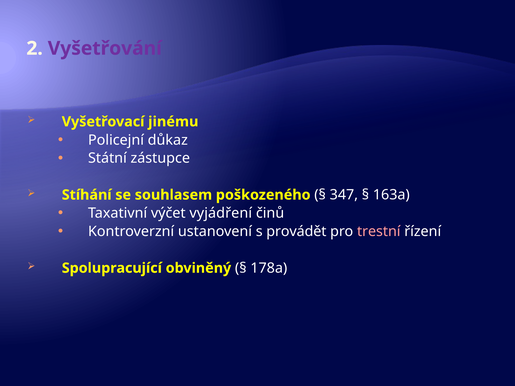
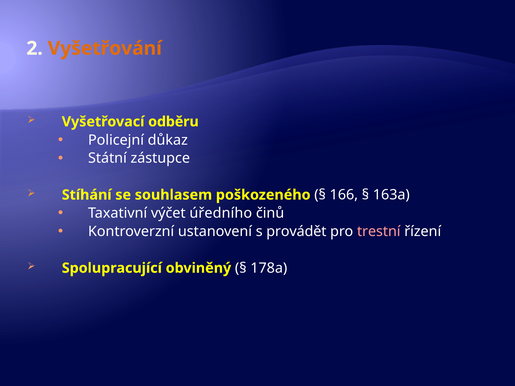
Vyšetřování colour: purple -> orange
jinému: jinému -> odběru
347: 347 -> 166
vyjádření: vyjádření -> úředního
